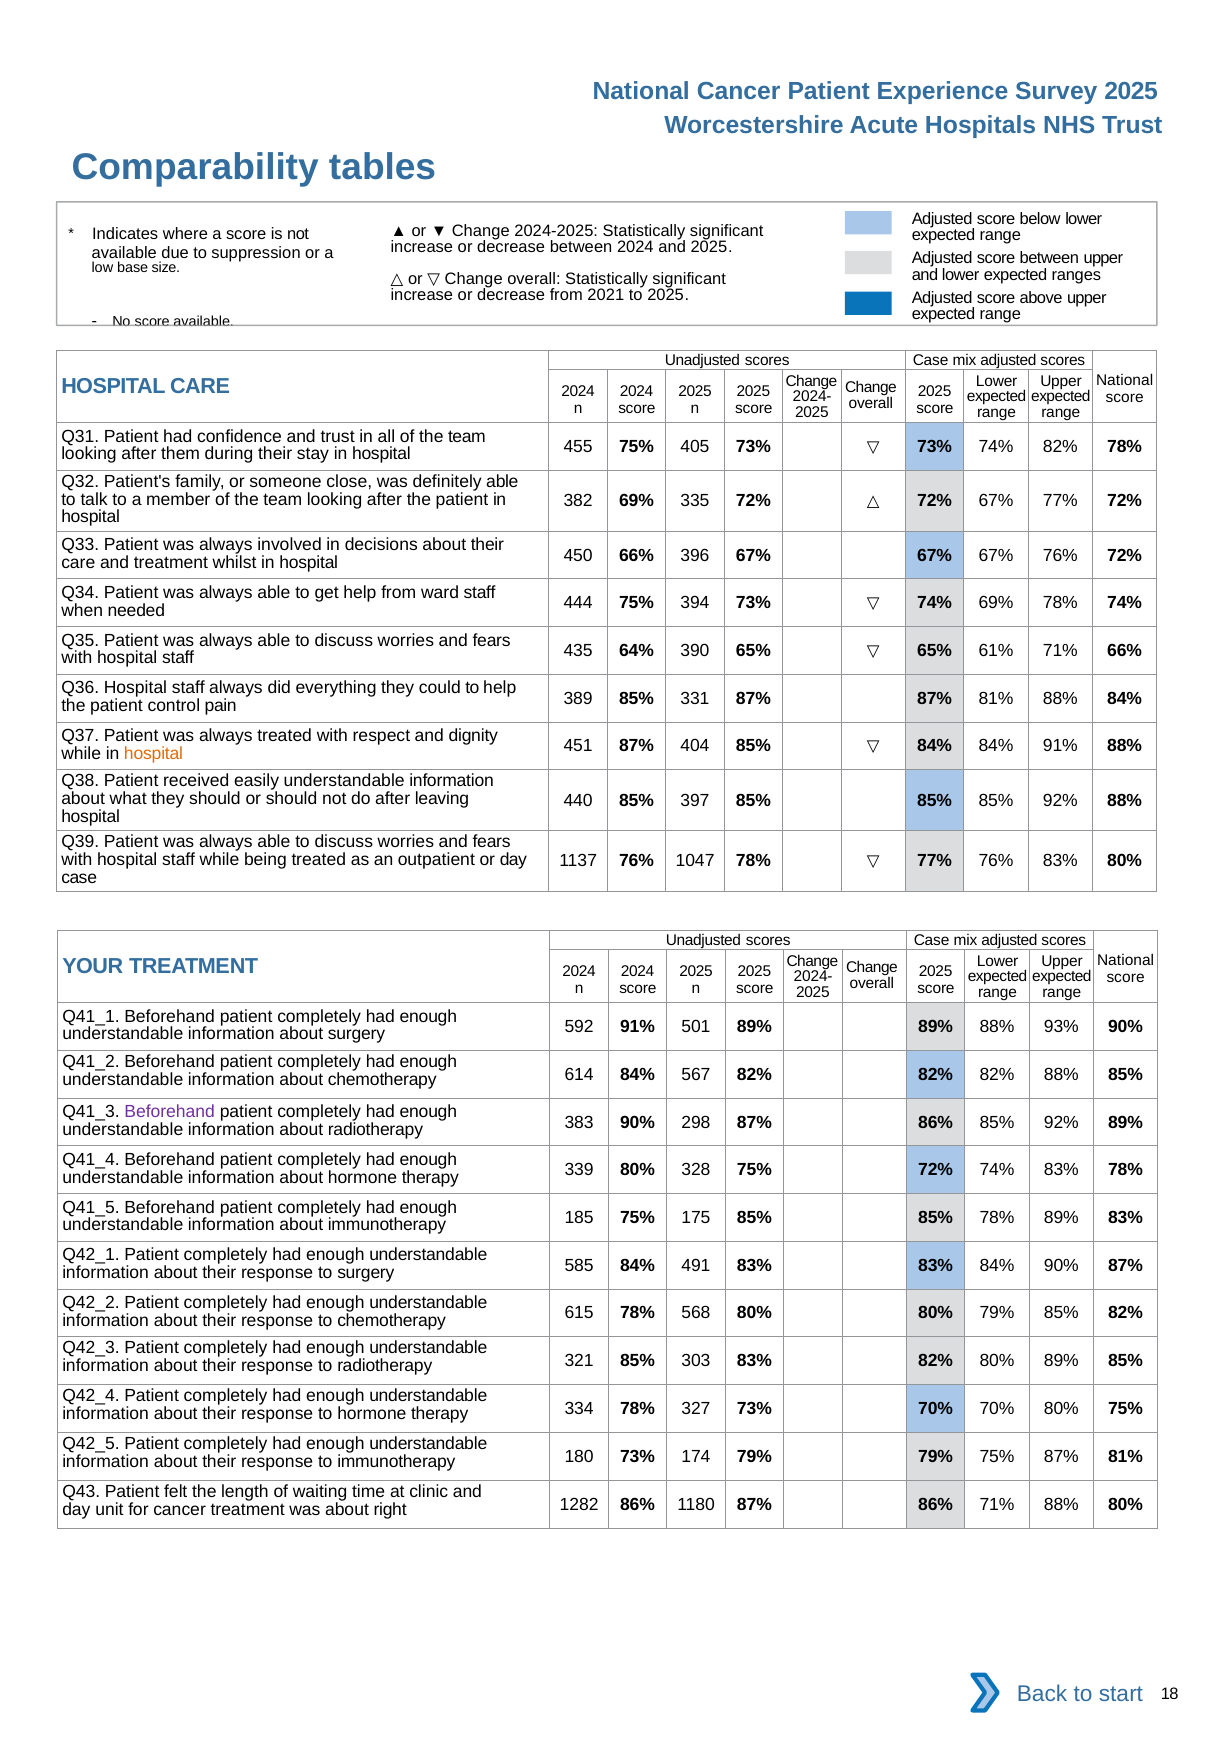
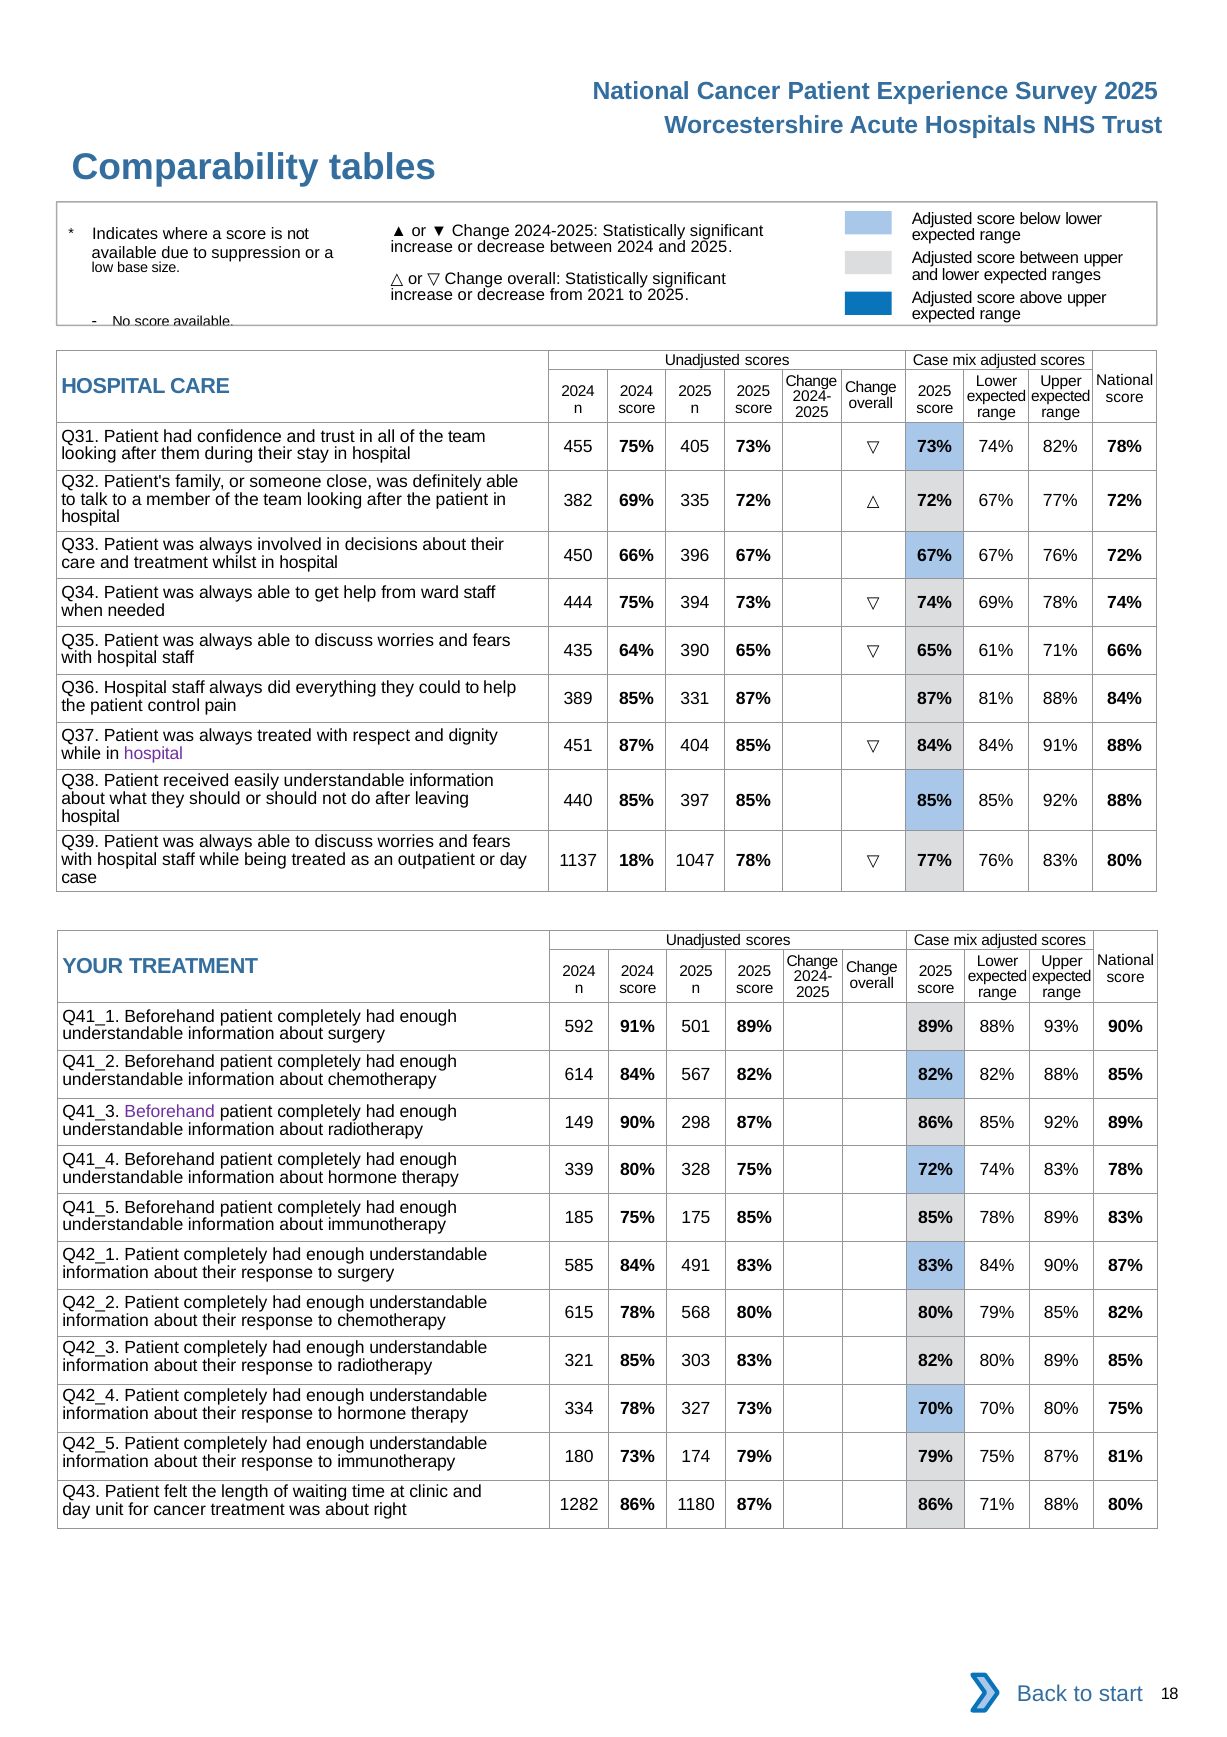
hospital at (154, 753) colour: orange -> purple
1137 76%: 76% -> 18%
383: 383 -> 149
